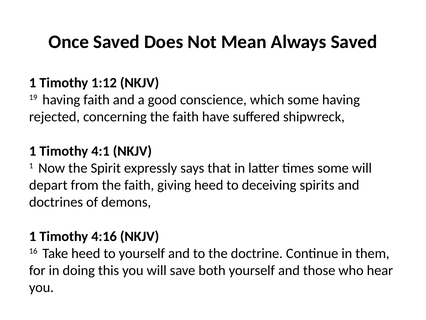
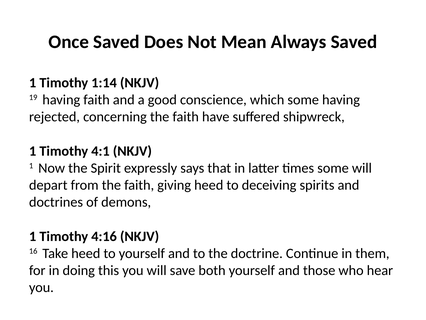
1:12: 1:12 -> 1:14
